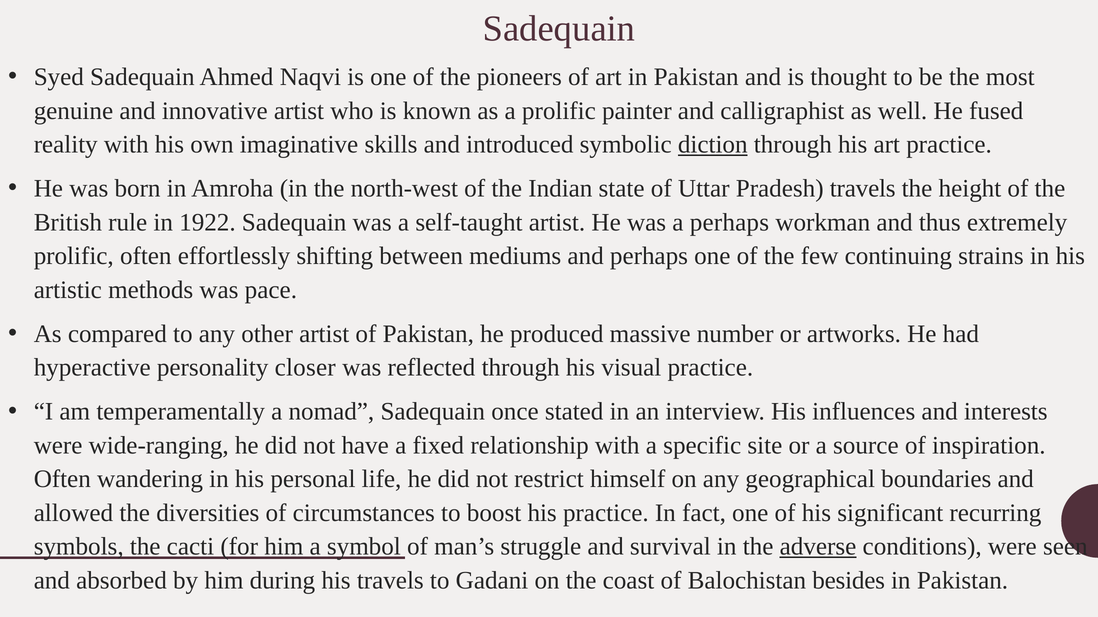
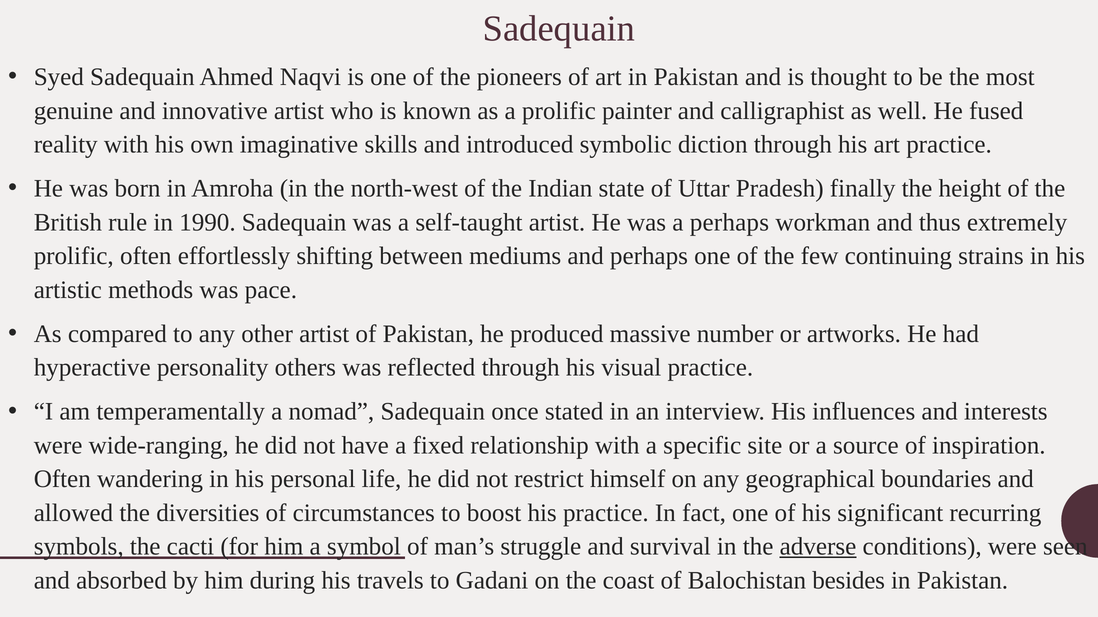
diction underline: present -> none
Pradesh travels: travels -> finally
1922: 1922 -> 1990
closer: closer -> others
